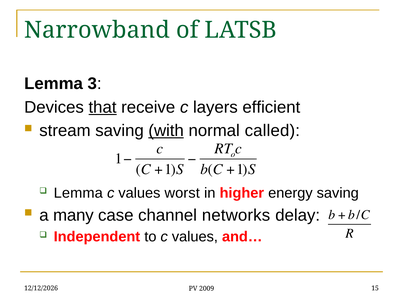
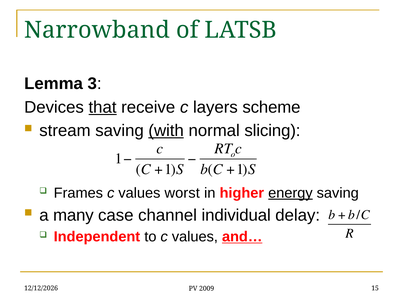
efficient: efficient -> scheme
called: called -> slicing
Lemma at (78, 193): Lemma -> Frames
energy underline: none -> present
networks: networks -> individual
and… underline: none -> present
